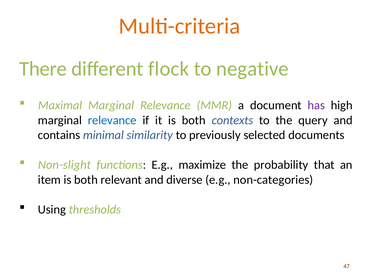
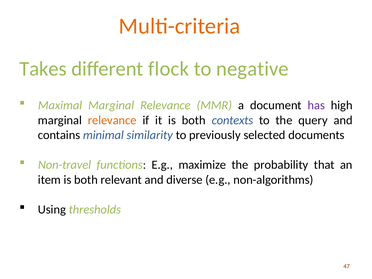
There: There -> Takes
relevance at (112, 120) colour: blue -> orange
Non-slight: Non-slight -> Non-travel
non-categories: non-categories -> non-algorithms
